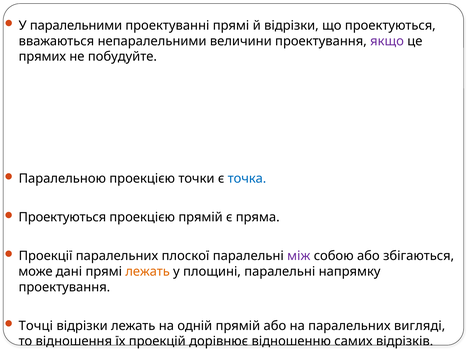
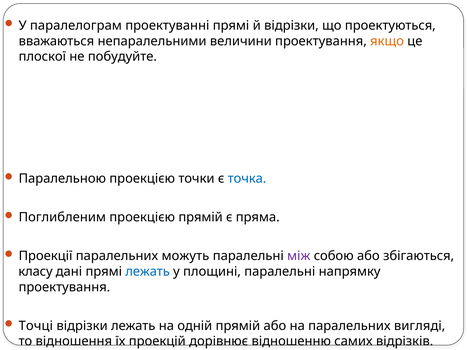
паралельними: паралельними -> паралелограм
якщо colour: purple -> orange
прямих: прямих -> плоскої
Проектуються at (62, 217): Проектуються -> Поглибленим
плоскої: плоскої -> можуть
може: може -> класу
лежать at (148, 272) colour: orange -> blue
